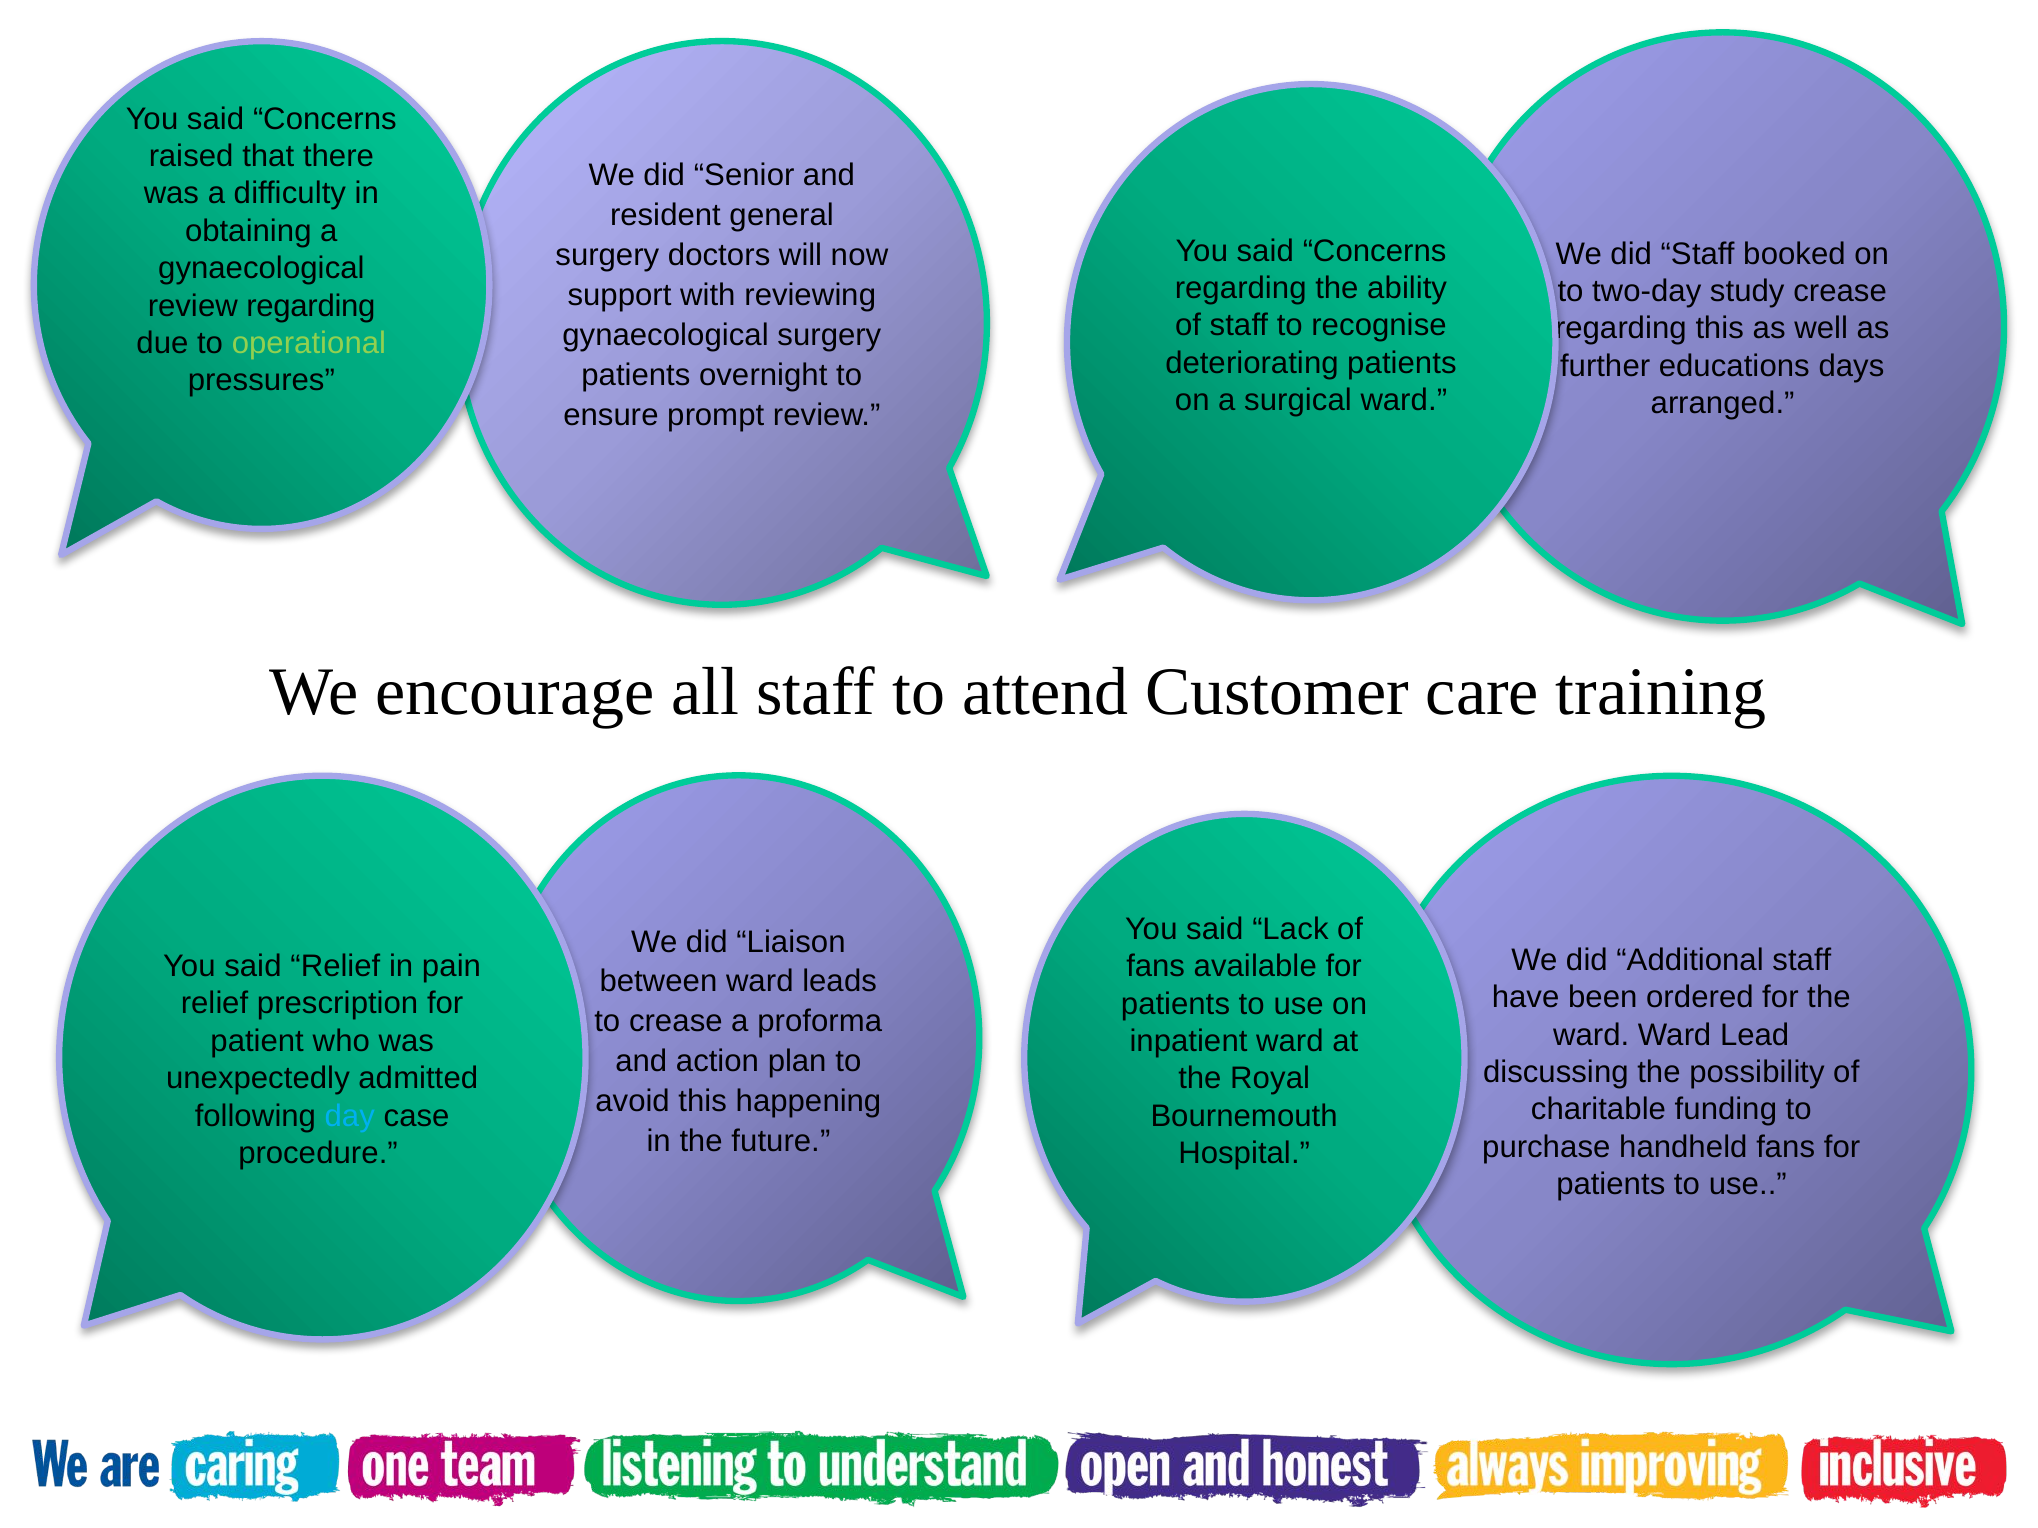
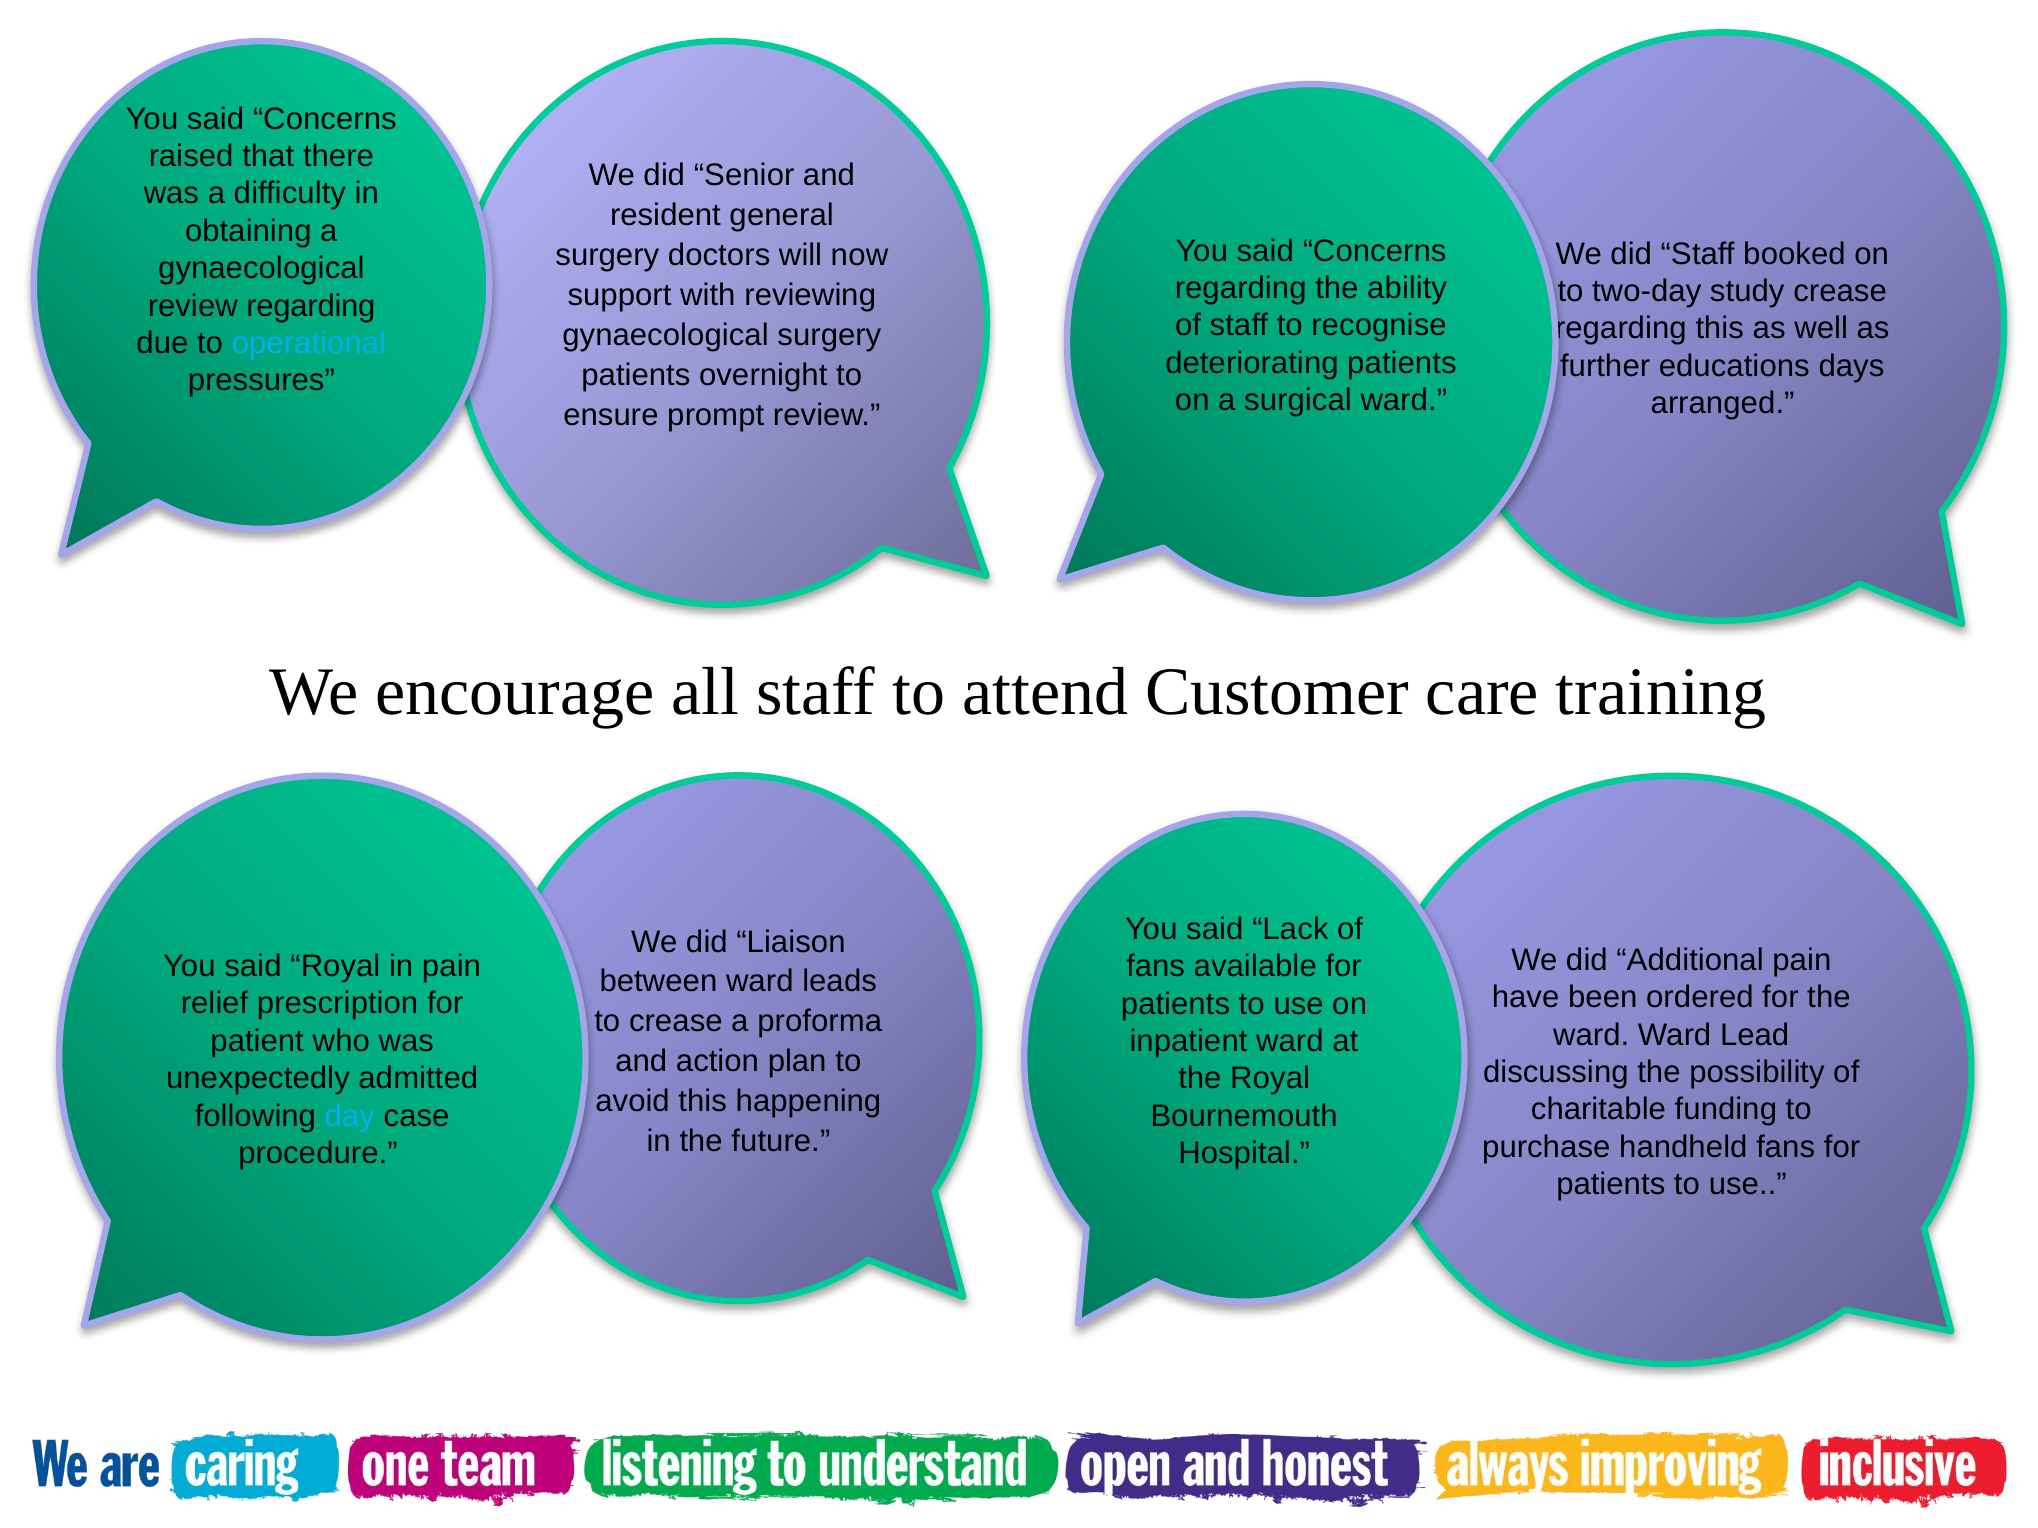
operational colour: light green -> light blue
staff at (1802, 960): staff -> pain
said Relief: Relief -> Royal
